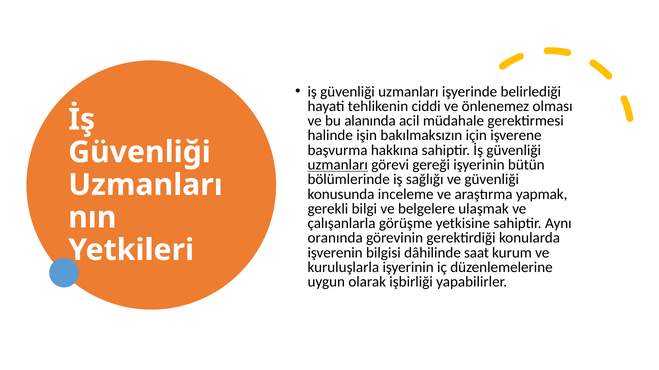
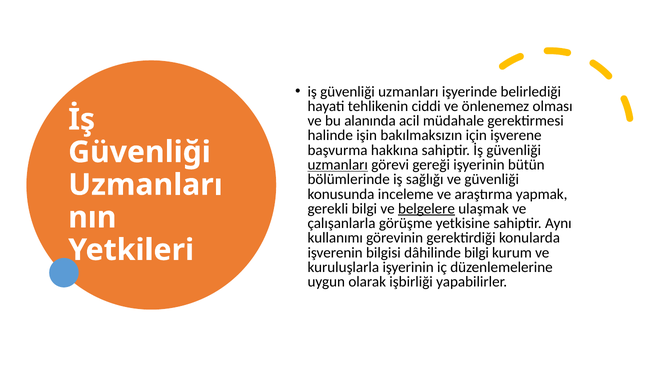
belgelere underline: none -> present
oranında: oranında -> kullanımı
dâhilinde saat: saat -> bilgi
